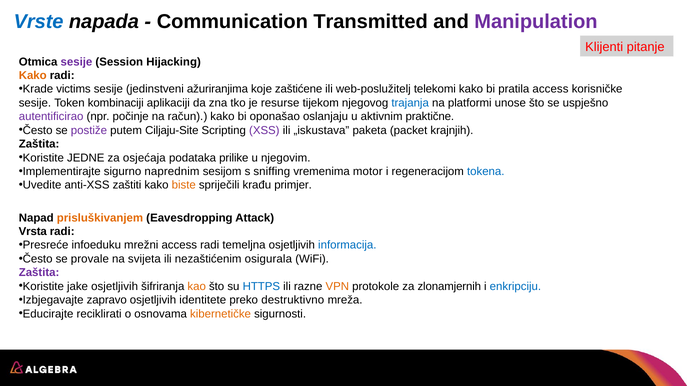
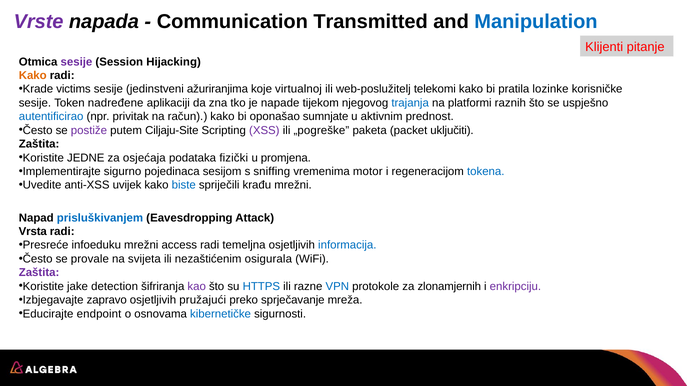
Vrste colour: blue -> purple
Manipulation colour: purple -> blue
zaštićene: zaštićene -> virtualnoj
pratila access: access -> lozinke
kombinaciji: kombinaciji -> nadređene
resurse: resurse -> napade
unose: unose -> raznih
autentificirao colour: purple -> blue
počinje: počinje -> privitak
oslanjaju: oslanjaju -> sumnjate
praktične: praktične -> prednost
„iskustava: „iskustava -> „pogreške
krajnjih: krajnjih -> uključiti
prilike: prilike -> fizički
njegovim: njegovim -> promjena
naprednim: naprednim -> pojedinaca
zaštiti: zaštiti -> uvijek
biste colour: orange -> blue
krađu primjer: primjer -> mrežni
prisluškivanjem colour: orange -> blue
jake osjetljivih: osjetljivih -> detection
kao colour: orange -> purple
VPN colour: orange -> blue
enkripciju colour: blue -> purple
identitete: identitete -> pružajući
destruktivno: destruktivno -> sprječavanje
reciklirati: reciklirati -> endpoint
kibernetičke colour: orange -> blue
